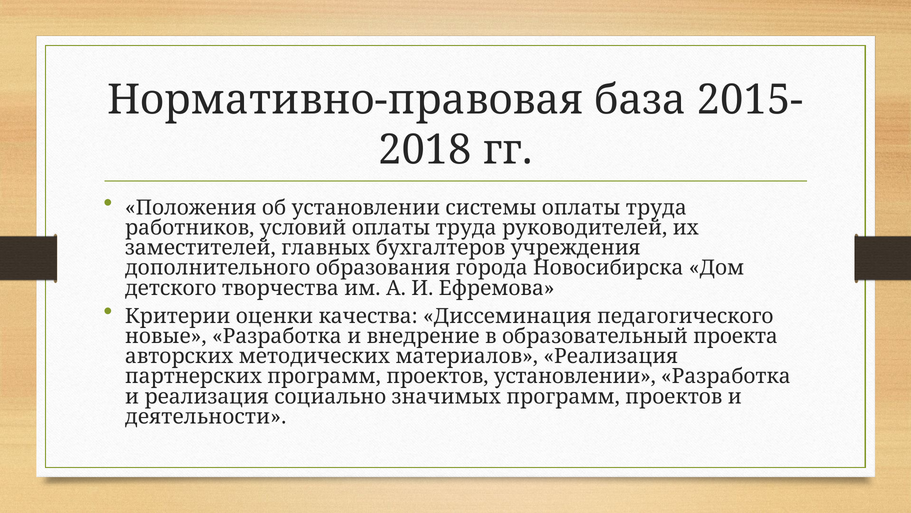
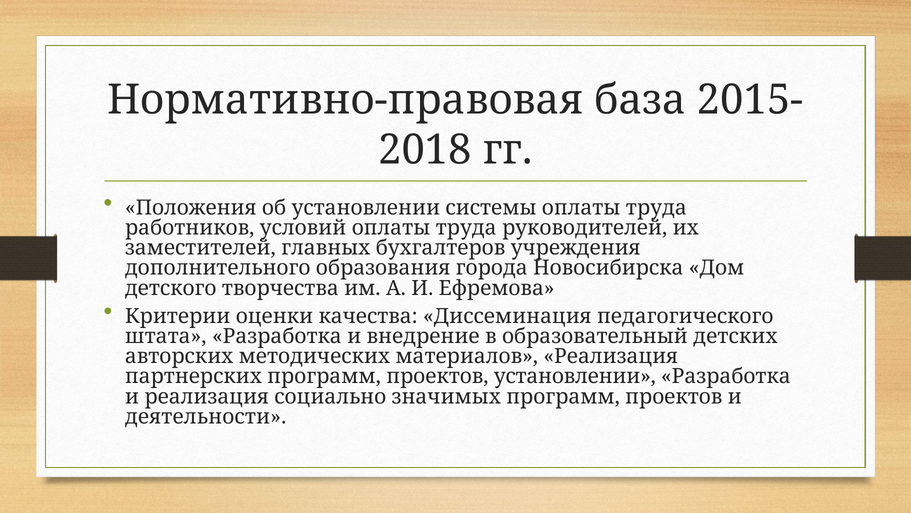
новые: новые -> штата
проекта: проекта -> детских
